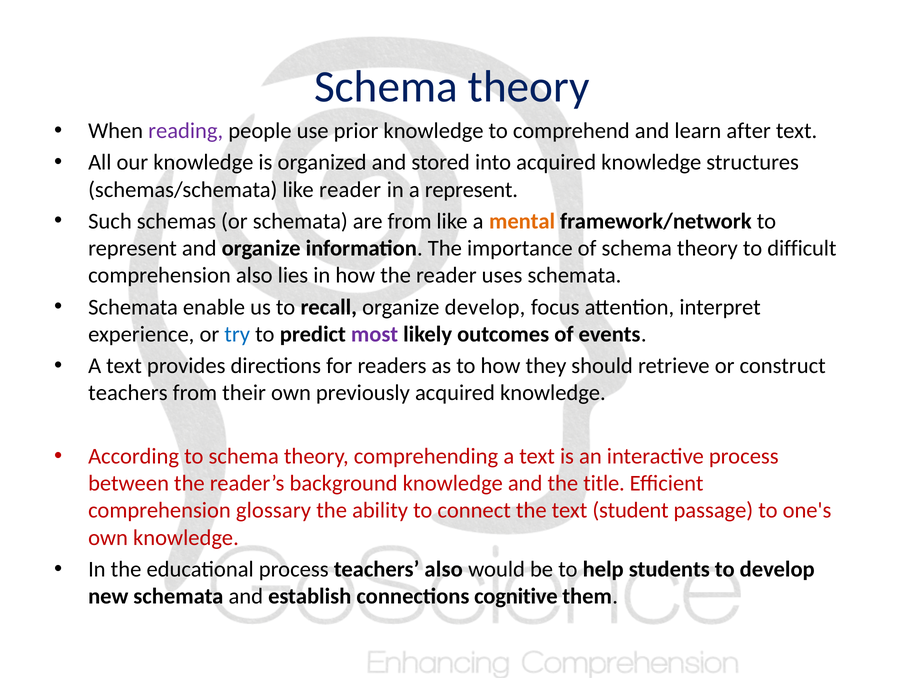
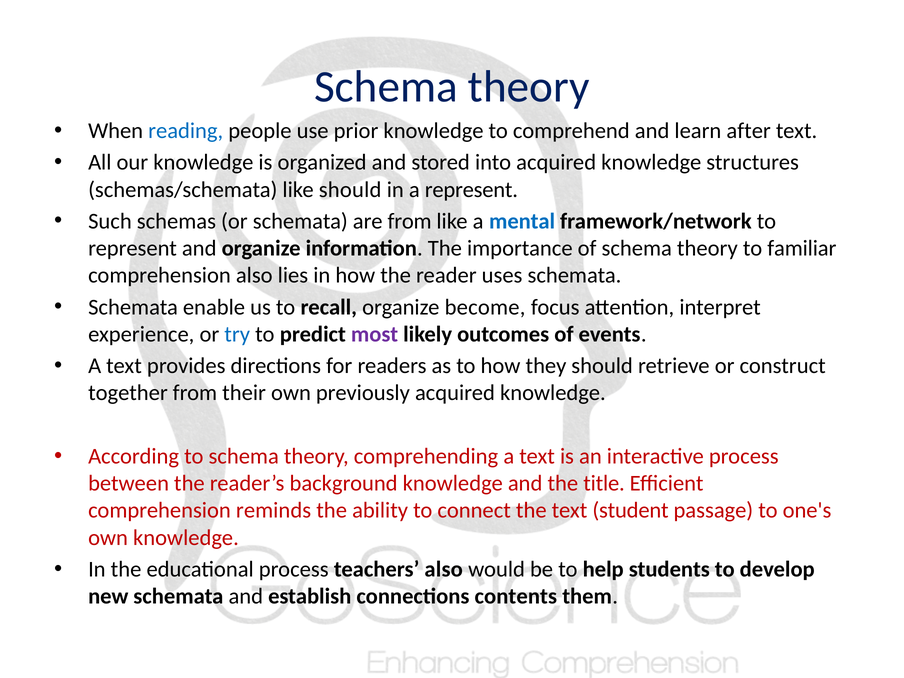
reading colour: purple -> blue
like reader: reader -> should
mental colour: orange -> blue
difficult: difficult -> familiar
organize develop: develop -> become
teachers at (128, 393): teachers -> together
glossary: glossary -> reminds
cognitive: cognitive -> contents
